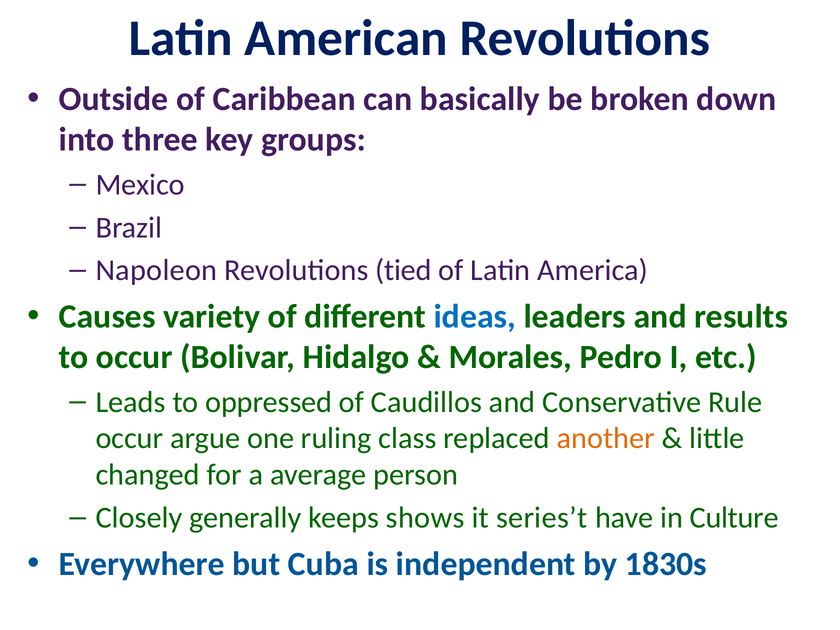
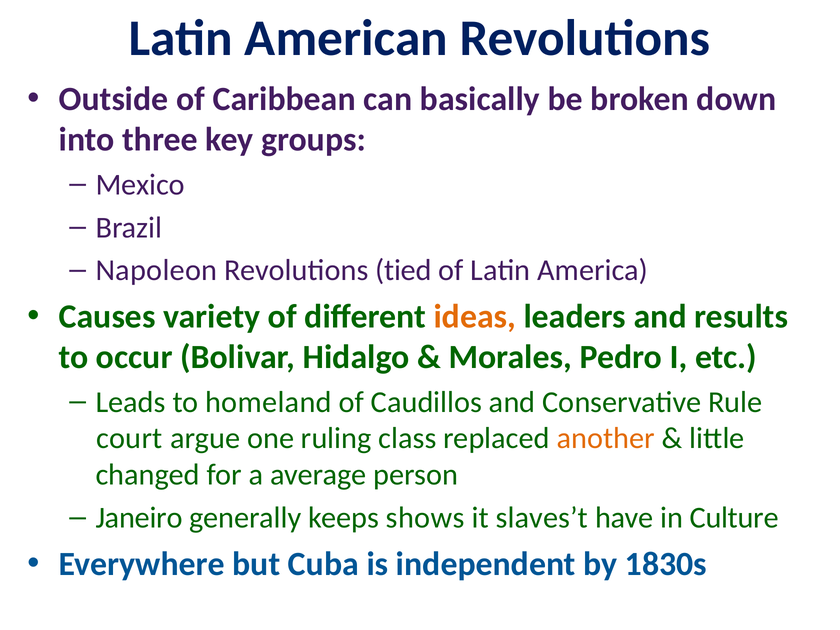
ideas colour: blue -> orange
oppressed: oppressed -> homeland
occur at (129, 438): occur -> court
Closely: Closely -> Janeiro
series’t: series’t -> slaves’t
